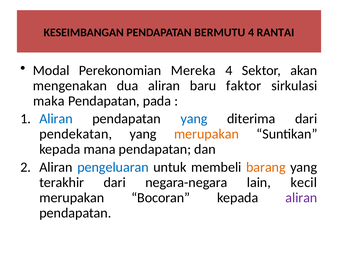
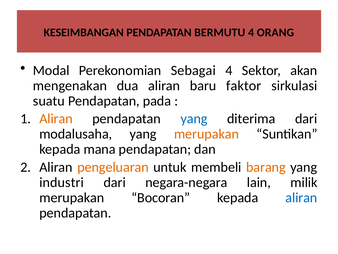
RANTAI: RANTAI -> ORANG
Mereka: Mereka -> Sebagai
maka: maka -> suatu
Aliran at (56, 119) colour: blue -> orange
pendekatan: pendekatan -> modalusaha
pengeluaran colour: blue -> orange
terakhir: terakhir -> industri
kecil: kecil -> milik
aliran at (301, 197) colour: purple -> blue
